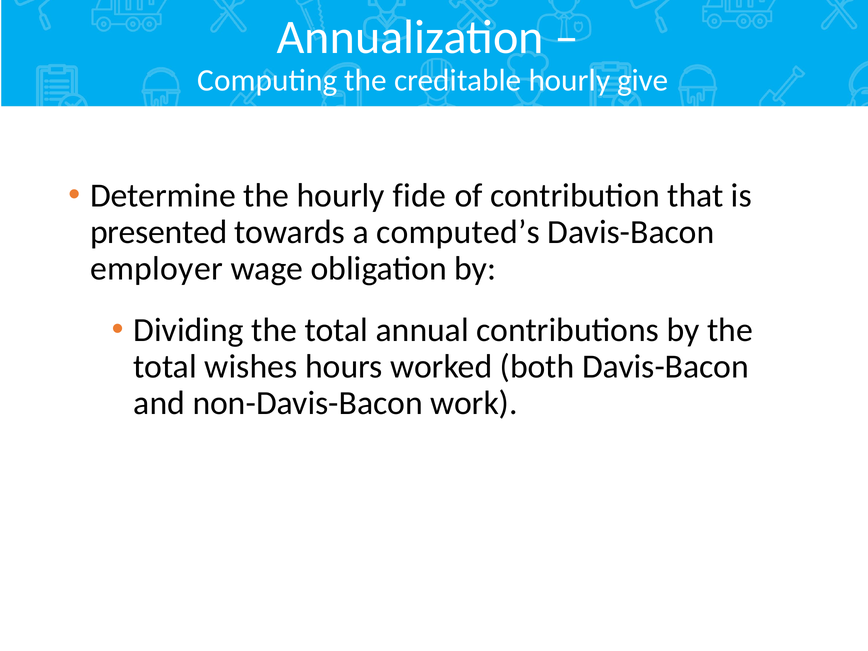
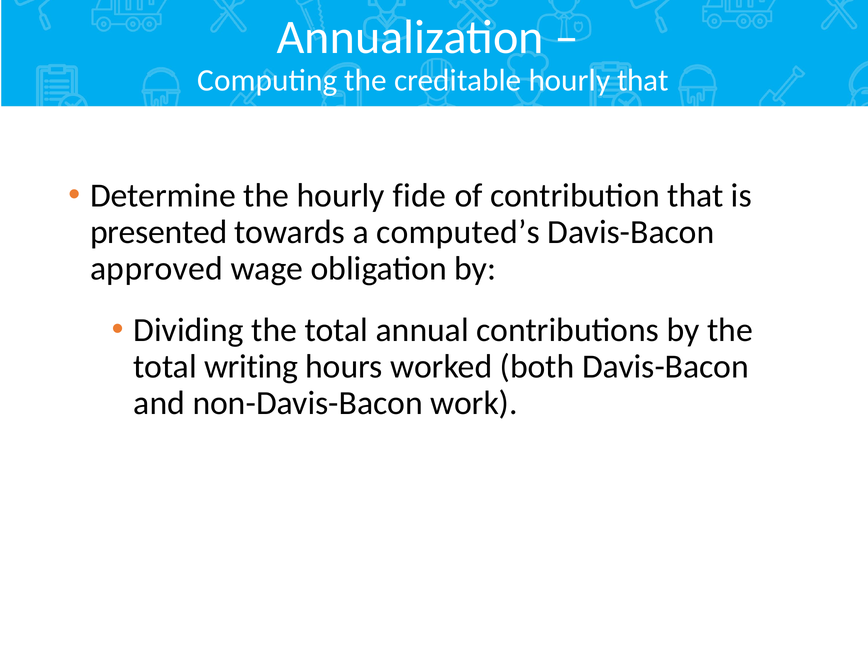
hourly give: give -> that
employer: employer -> approved
wishes: wishes -> writing
